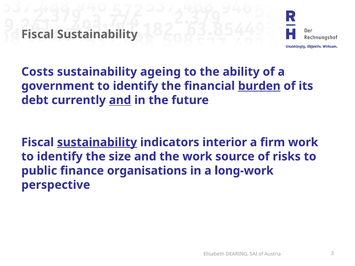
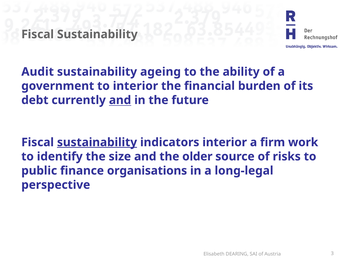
Costs: Costs -> Audit
government to identify: identify -> interior
burden underline: present -> none
the work: work -> older
long-work: long-work -> long-legal
